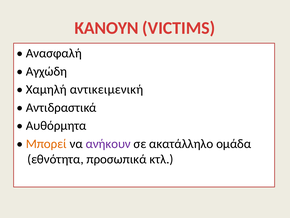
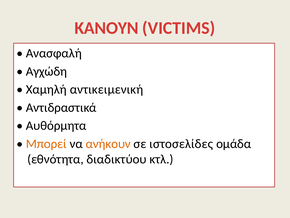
ανήκουν colour: purple -> orange
ακατάλληλο: ακατάλληλο -> ιστοσελίδες
προσωπικά: προσωπικά -> διαδικτύου
